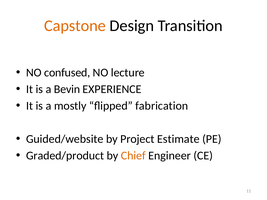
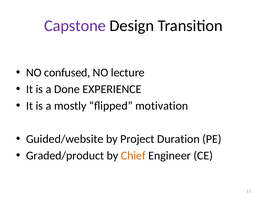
Capstone colour: orange -> purple
Bevin: Bevin -> Done
fabrication: fabrication -> motivation
Estimate: Estimate -> Duration
